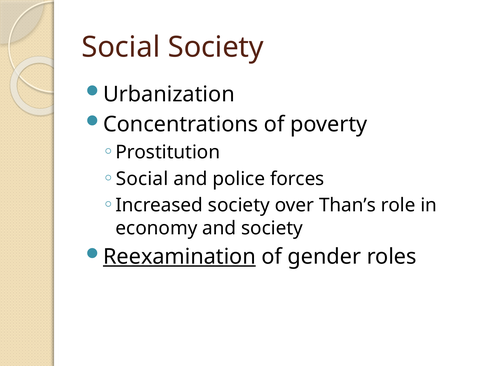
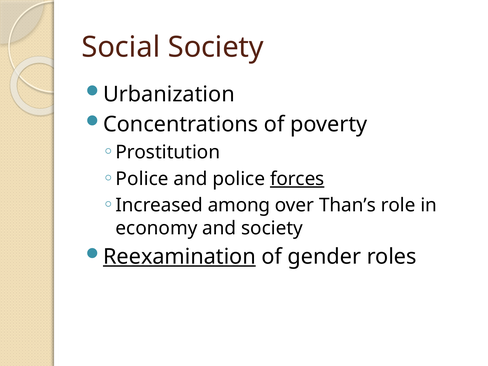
Social at (142, 179): Social -> Police
forces underline: none -> present
Increased society: society -> among
